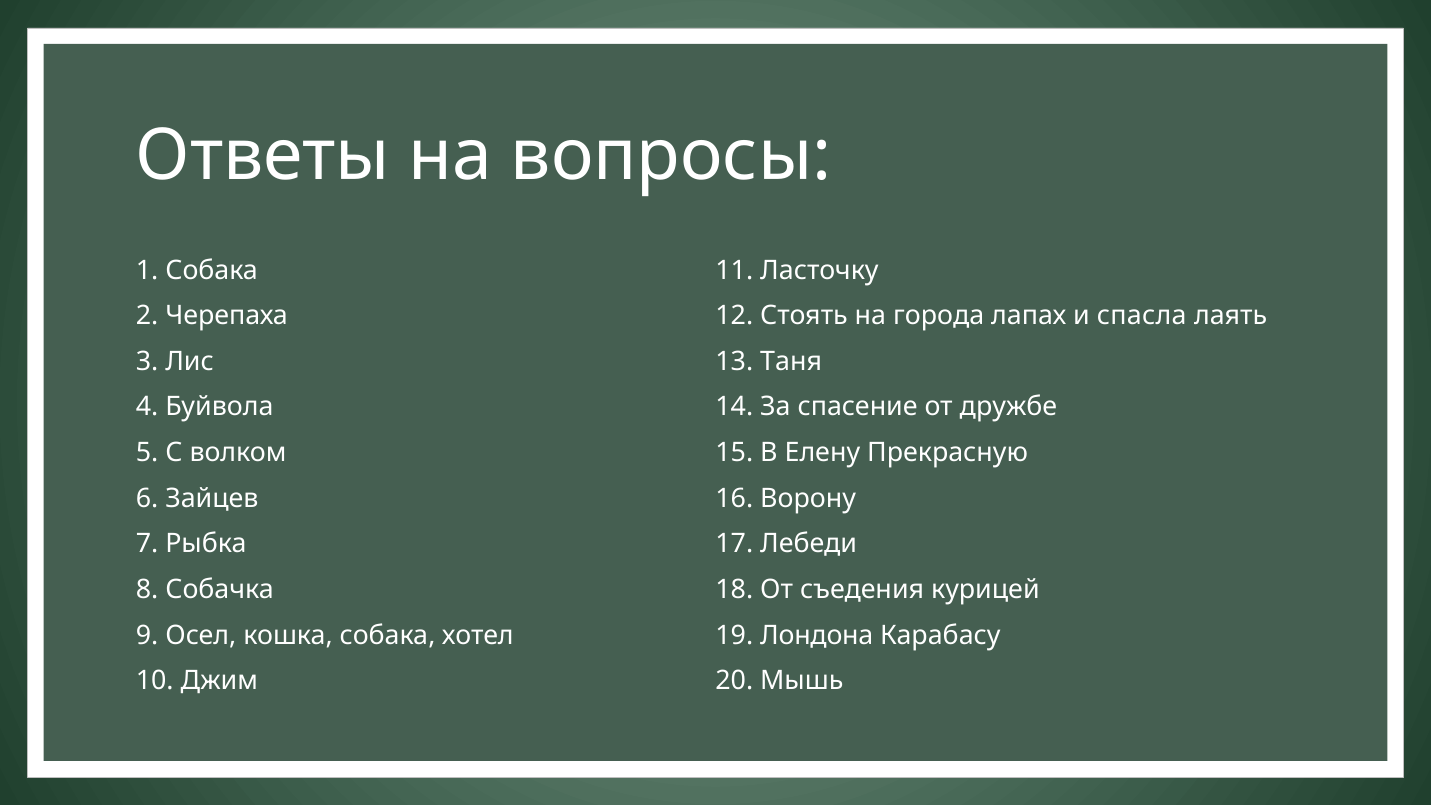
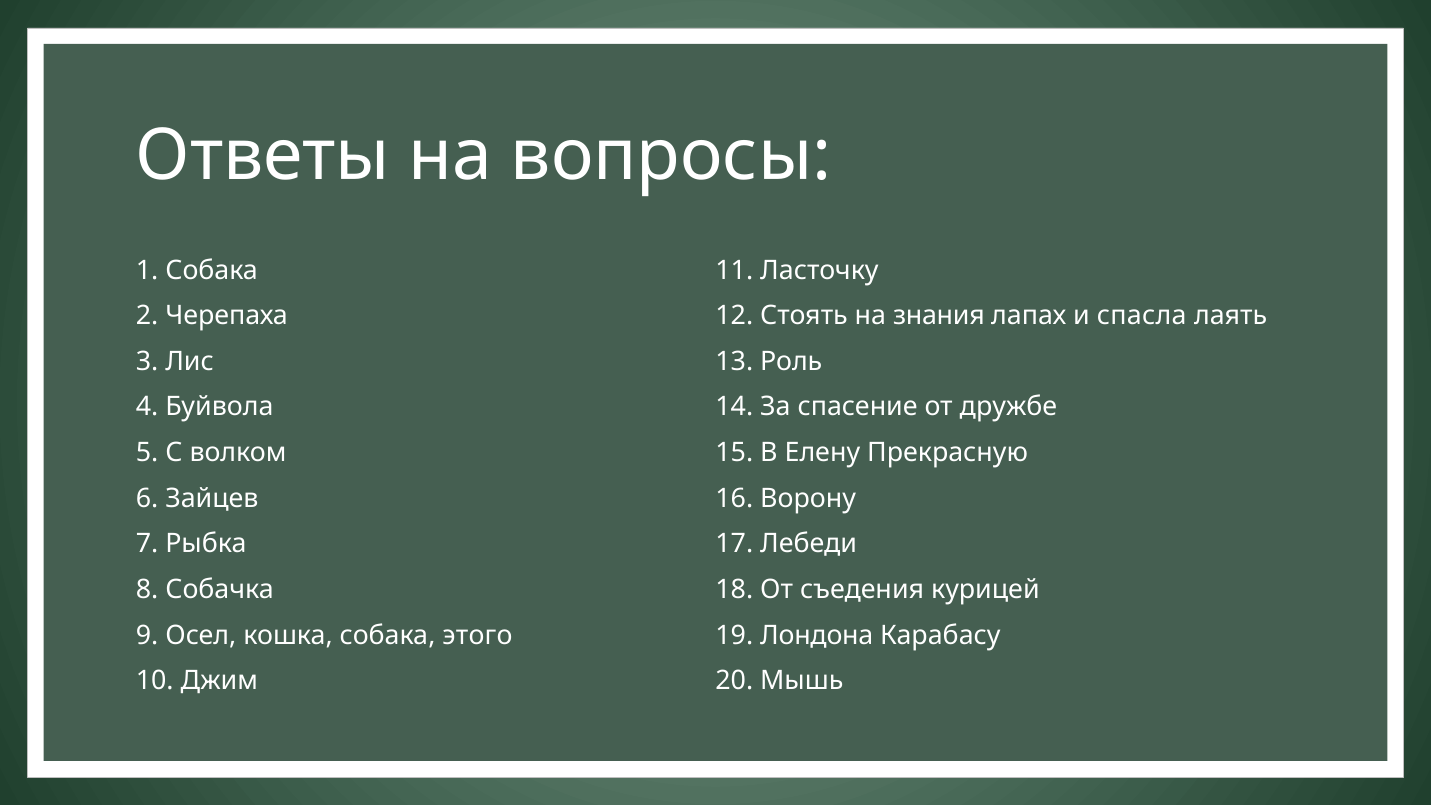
города: города -> знания
Таня: Таня -> Роль
хотел: хотел -> этого
